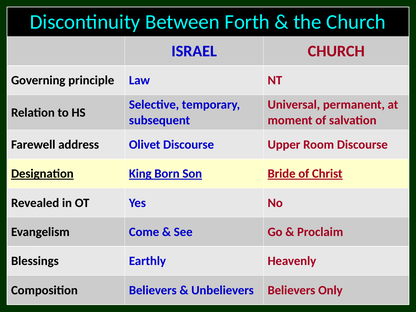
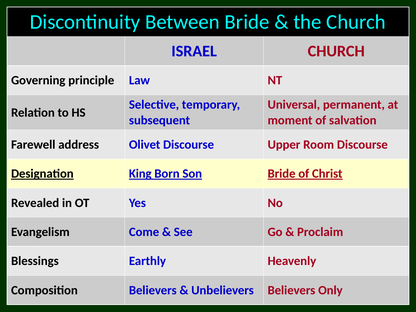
Between Forth: Forth -> Bride
